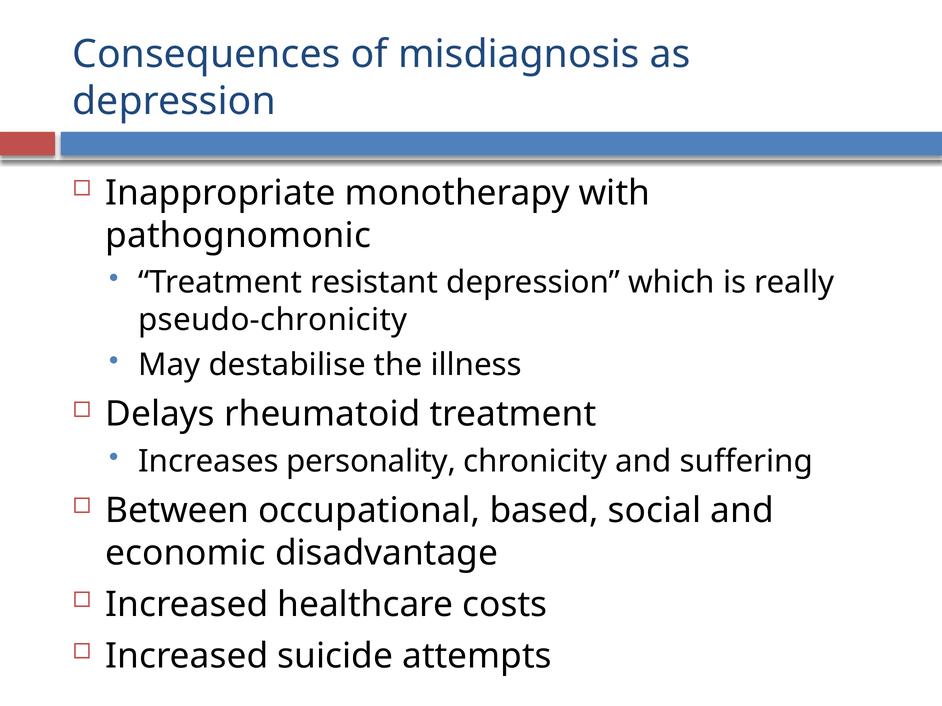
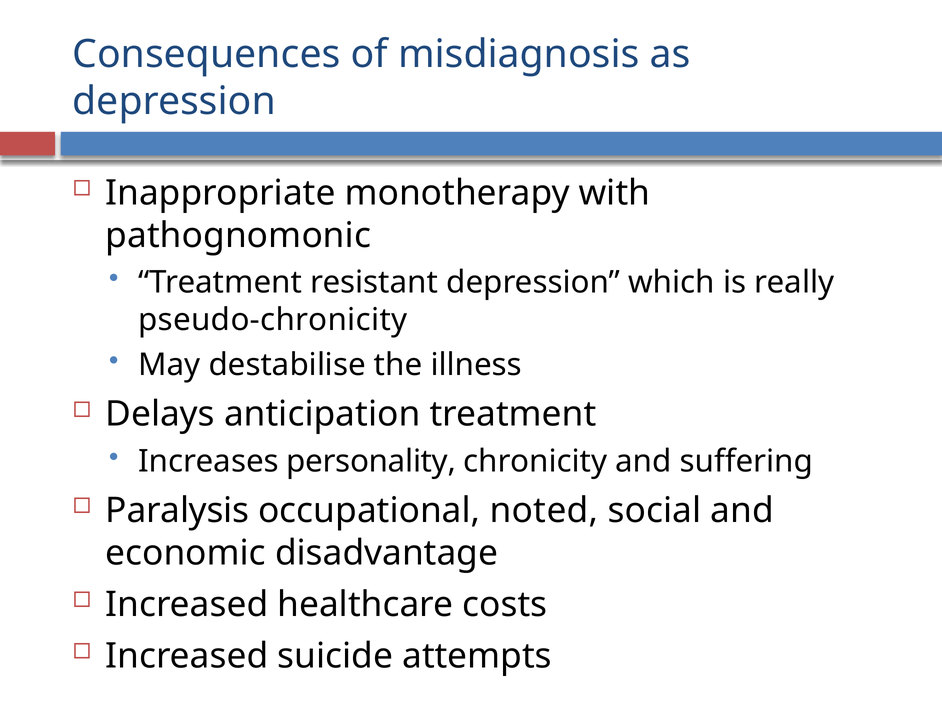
rheumatoid: rheumatoid -> anticipation
Between: Between -> Paralysis
based: based -> noted
